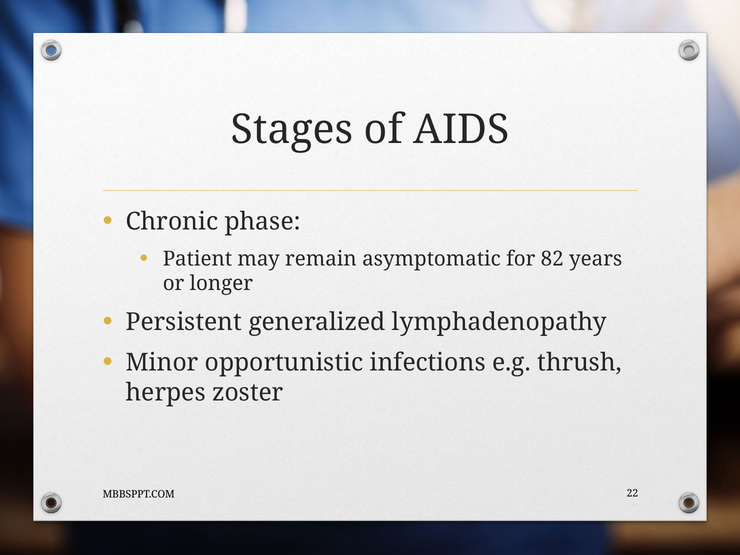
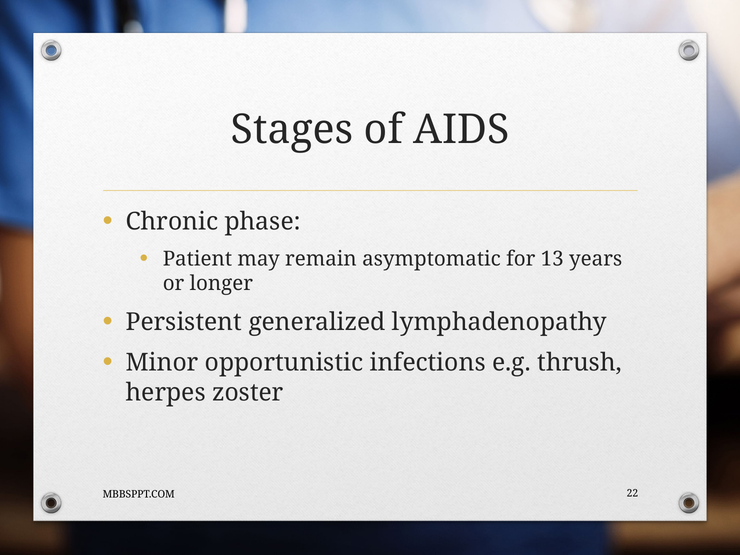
82: 82 -> 13
